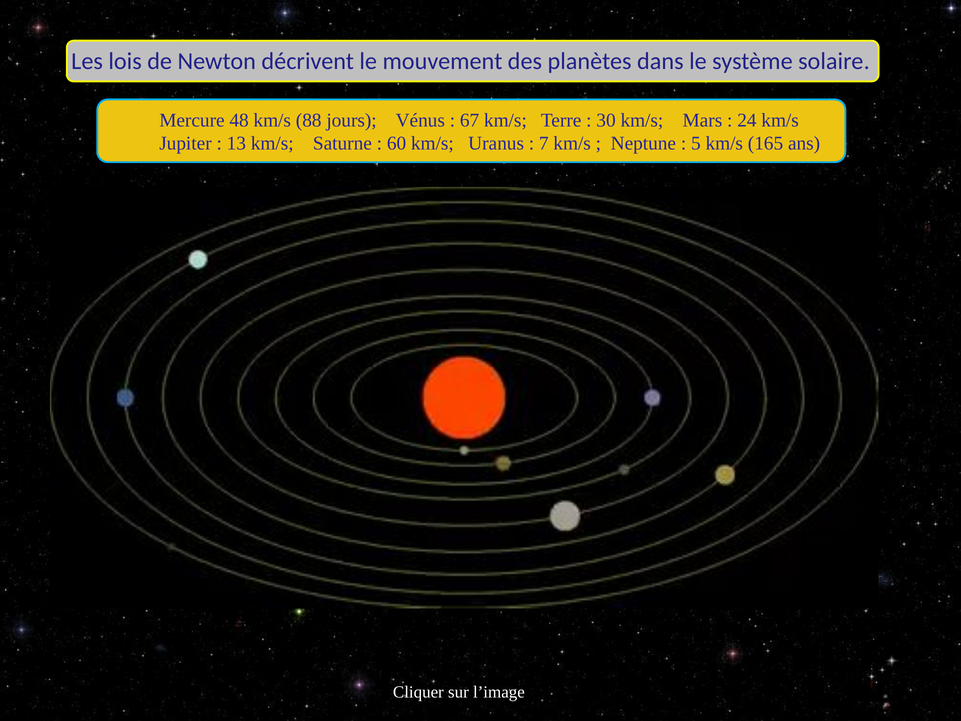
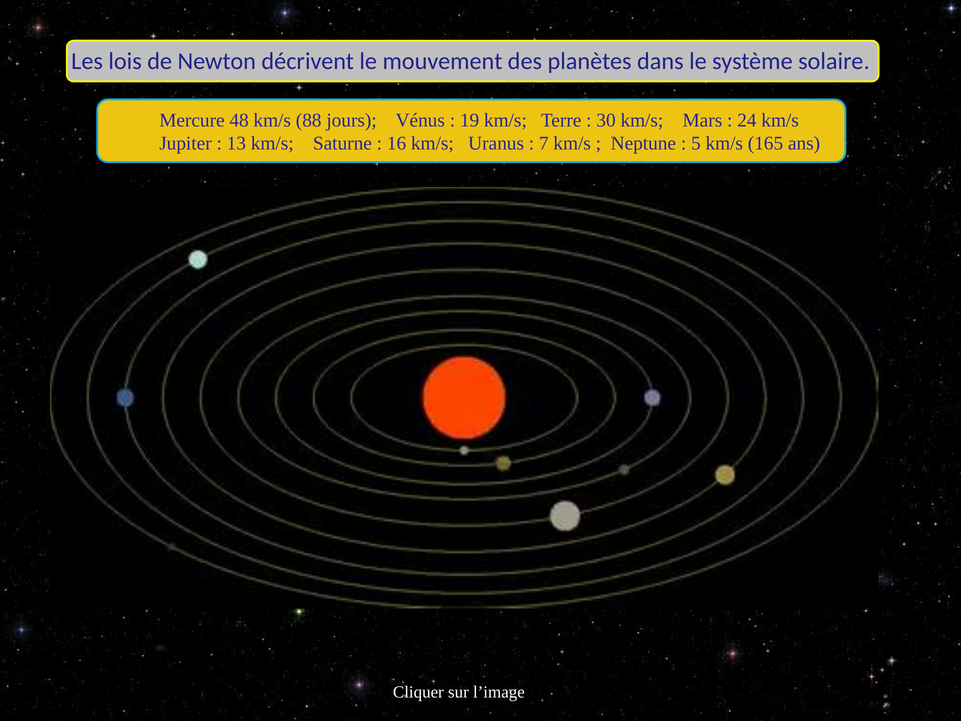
67: 67 -> 19
60: 60 -> 16
